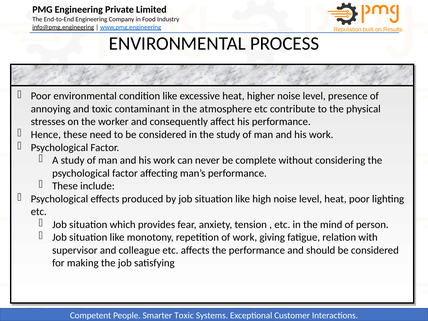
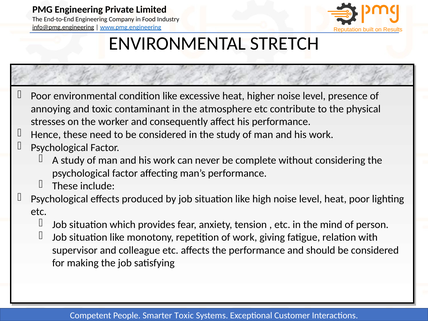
PROCESS: PROCESS -> STRETCH
